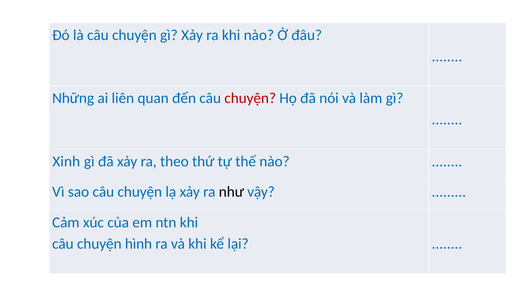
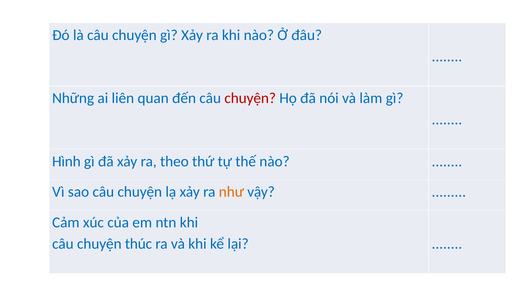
Xinh: Xinh -> Hình
như colour: black -> orange
hình: hình -> thúc
